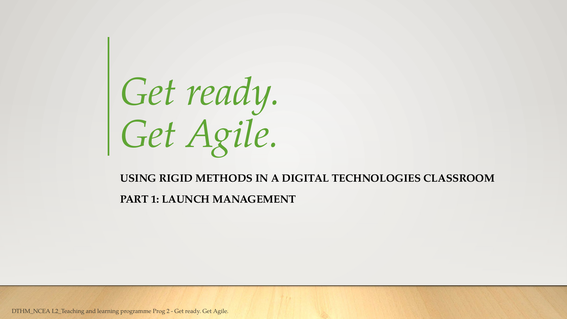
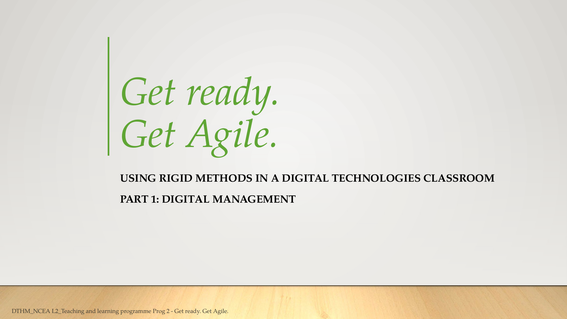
1 LAUNCH: LAUNCH -> DIGITAL
